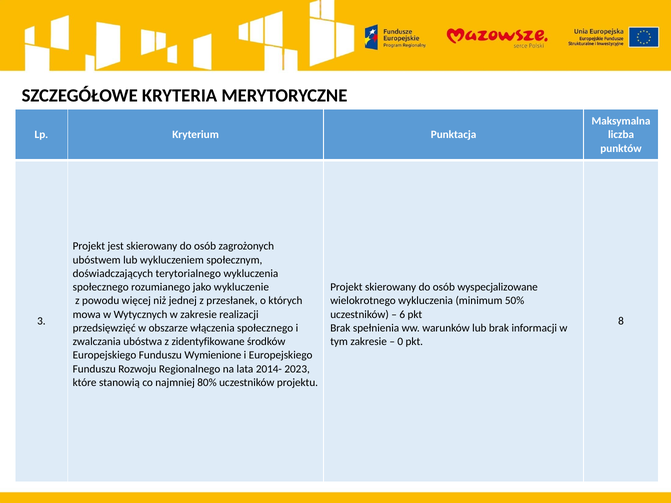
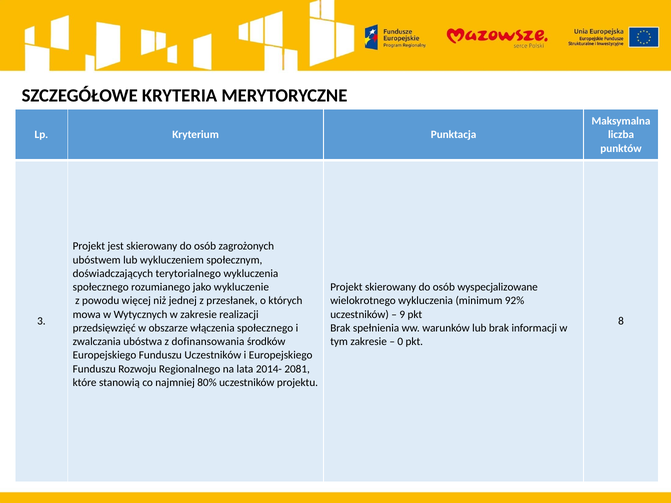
50%: 50% -> 92%
6: 6 -> 9
zidentyfikowane: zidentyfikowane -> dofinansowania
Funduszu Wymienione: Wymienione -> Uczestników
2023: 2023 -> 2081
